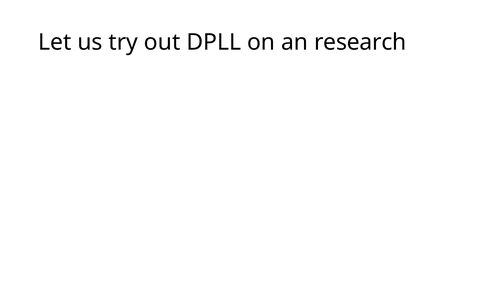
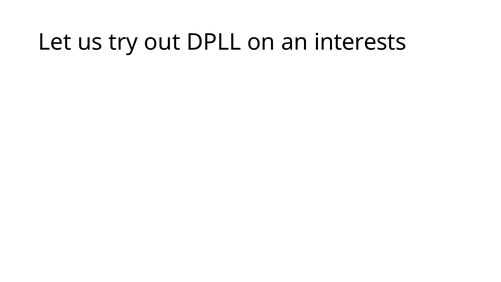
research: research -> interests
